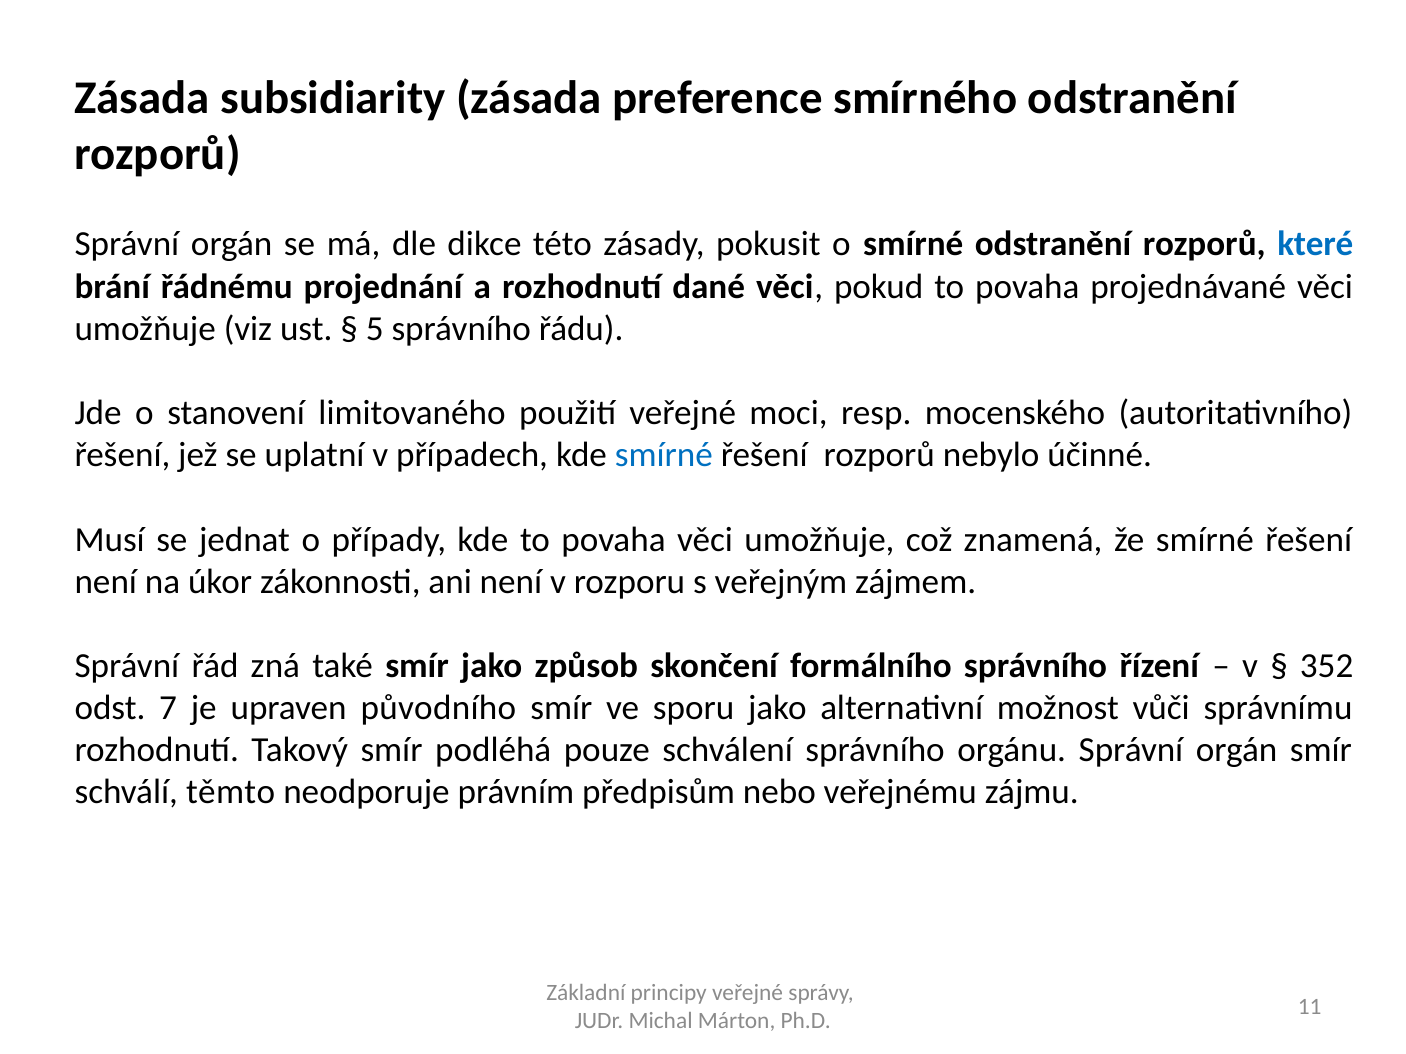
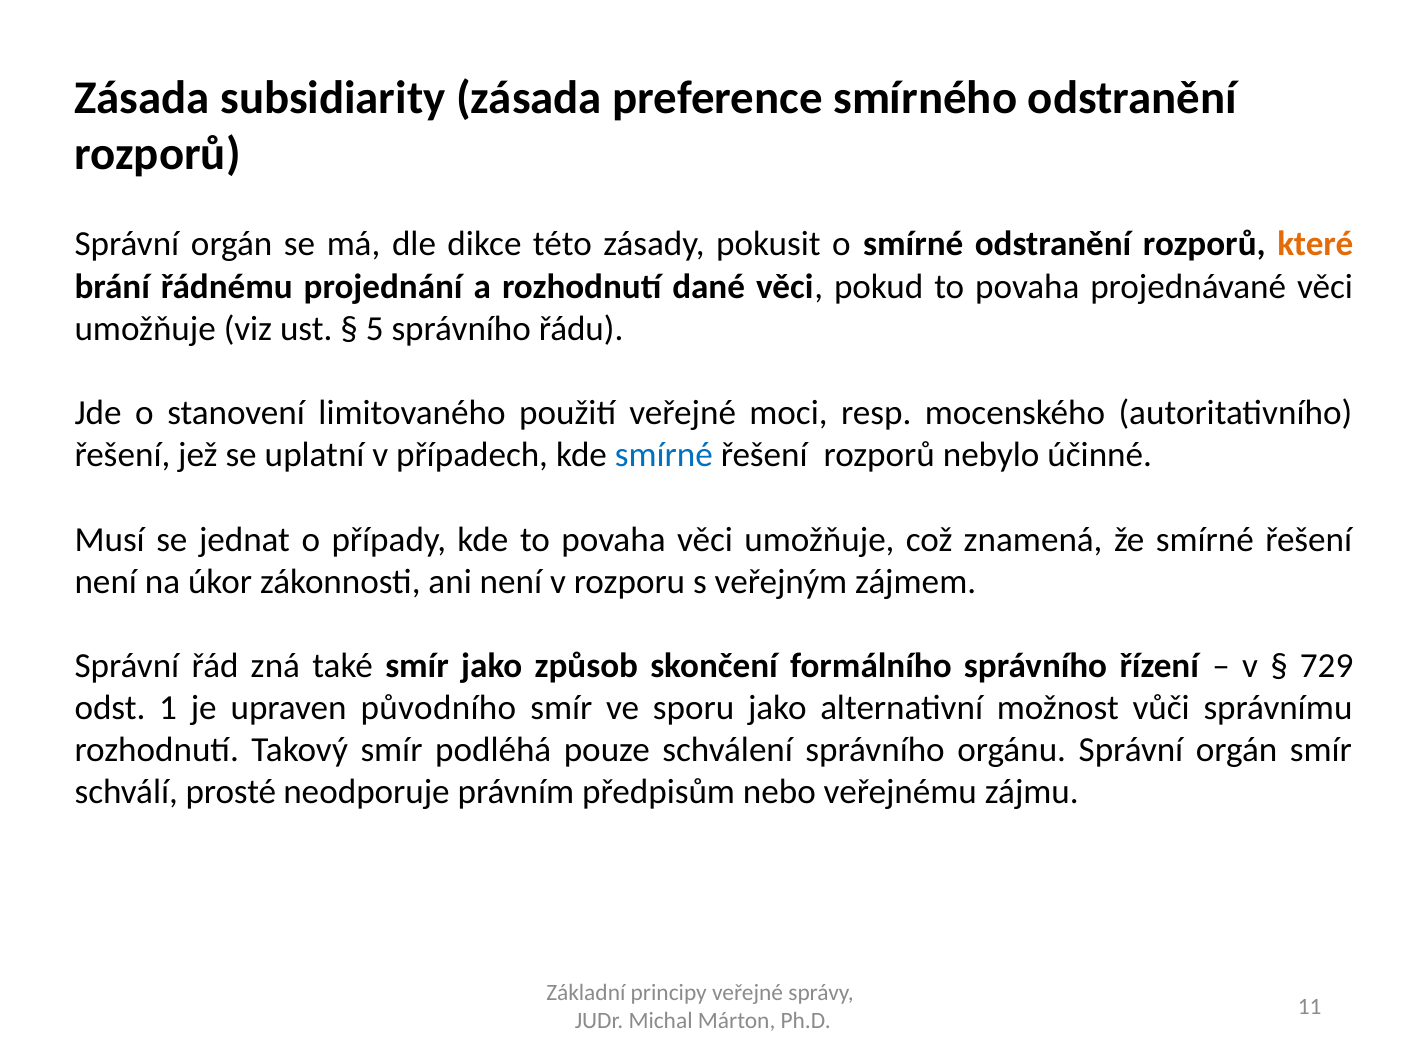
které colour: blue -> orange
352: 352 -> 729
7: 7 -> 1
těmto: těmto -> prosté
